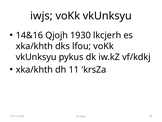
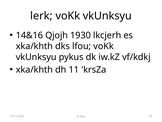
iwjs: iwjs -> lerk
